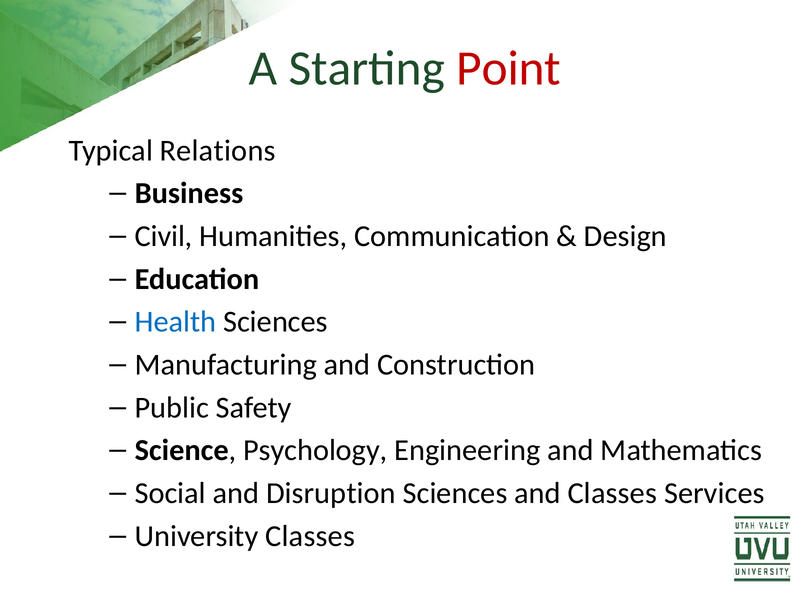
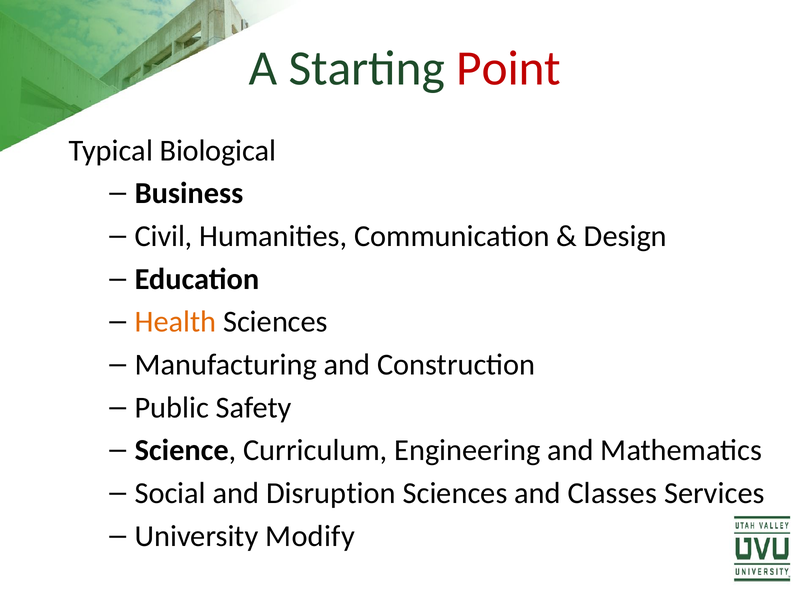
Relations: Relations -> Biological
Health colour: blue -> orange
Psychology: Psychology -> Curriculum
University Classes: Classes -> Modify
